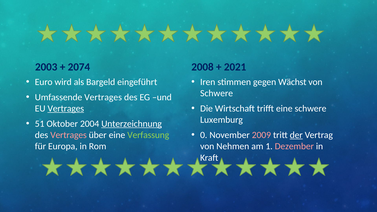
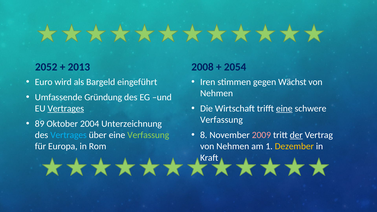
2003: 2003 -> 2052
2074: 2074 -> 2013
2021: 2021 -> 2054
Schwere at (217, 93): Schwere -> Nehmen
Umfassende Vertrages: Vertrages -> Gründung
eine at (284, 109) underline: none -> present
Luxemburg at (222, 120): Luxemburg -> Verfassung
51: 51 -> 89
Unterzeichnung underline: present -> none
0: 0 -> 8
Vertrages at (69, 135) colour: pink -> light blue
Dezember colour: pink -> yellow
